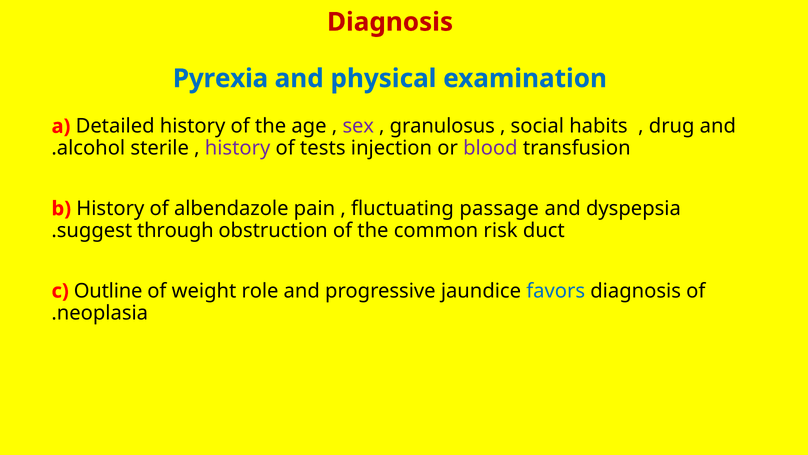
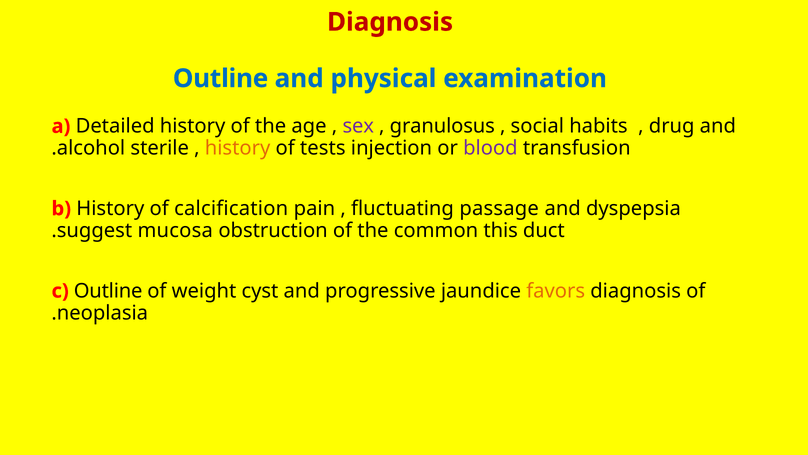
Pyrexia at (221, 78): Pyrexia -> Outline
history at (238, 148) colour: purple -> orange
albendazole: albendazole -> calcification
through: through -> mucosa
risk: risk -> this
role: role -> cyst
favors colour: blue -> orange
